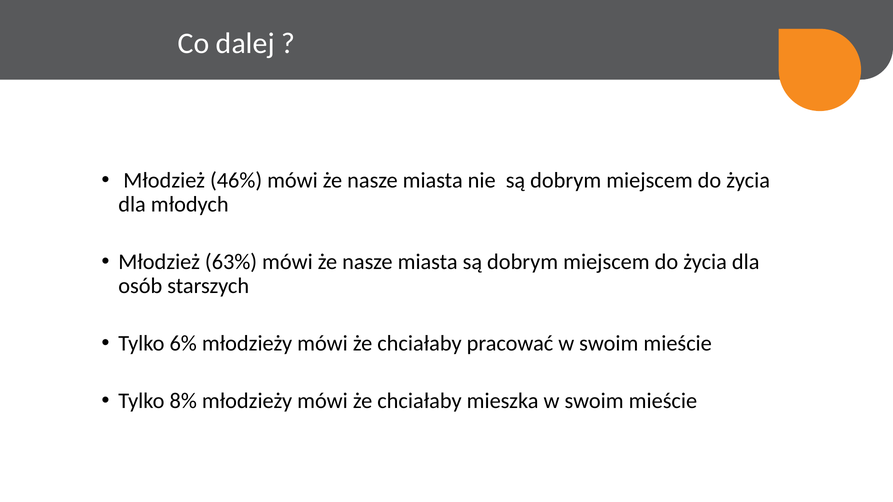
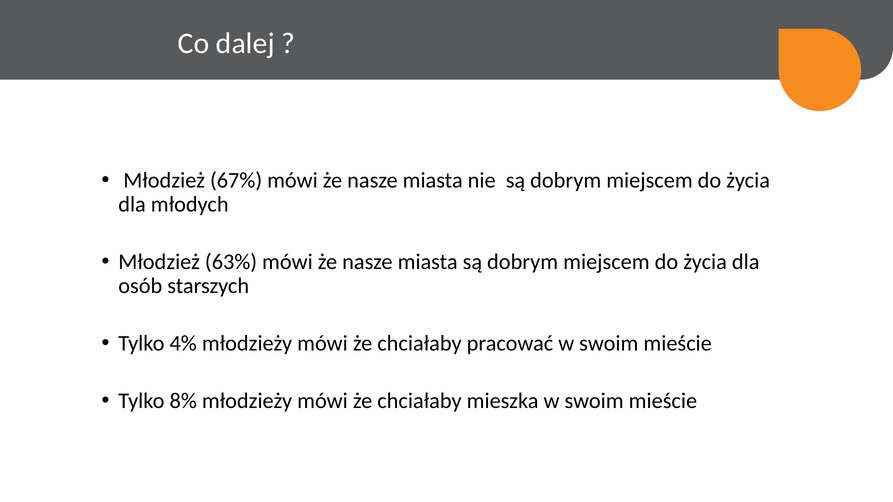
46%: 46% -> 67%
6%: 6% -> 4%
